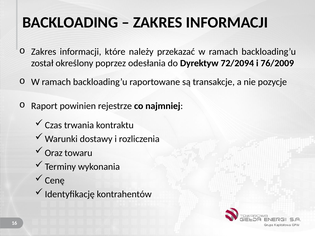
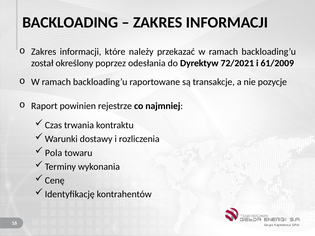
72/2094: 72/2094 -> 72/2021
76/2009: 76/2009 -> 61/2009
Oraz: Oraz -> Pola
